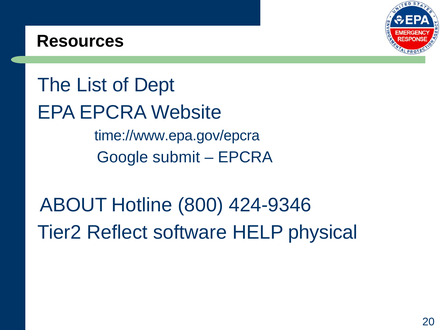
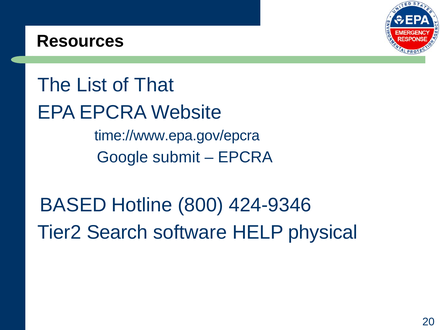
Dept: Dept -> That
ABOUT: ABOUT -> BASED
Reflect: Reflect -> Search
